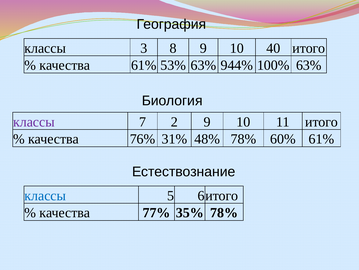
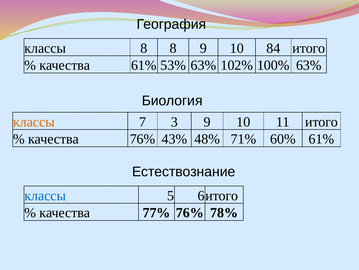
классы 3: 3 -> 8
40: 40 -> 84
944%: 944% -> 102%
классы at (34, 122) colour: purple -> orange
2: 2 -> 3
31%: 31% -> 43%
48% 78%: 78% -> 71%
77% 35%: 35% -> 76%
